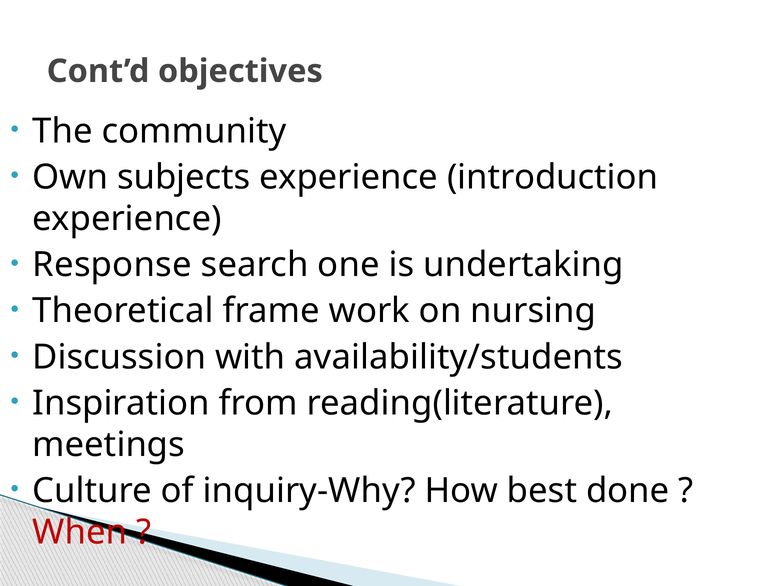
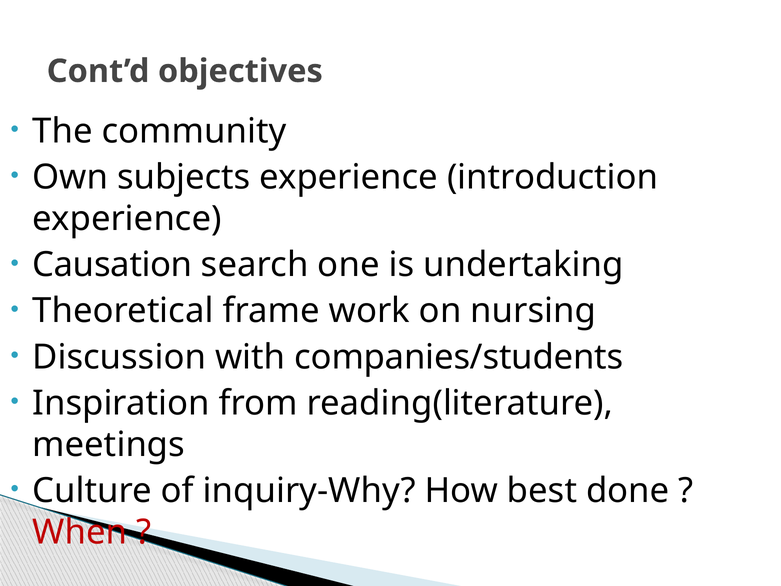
Response: Response -> Causation
availability/students: availability/students -> companies/students
